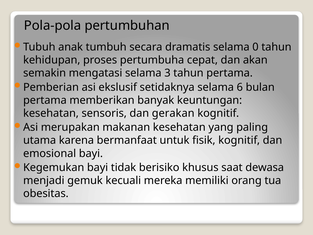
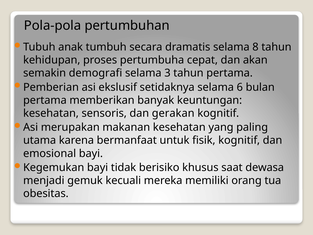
0: 0 -> 8
mengatasi: mengatasi -> demografi
